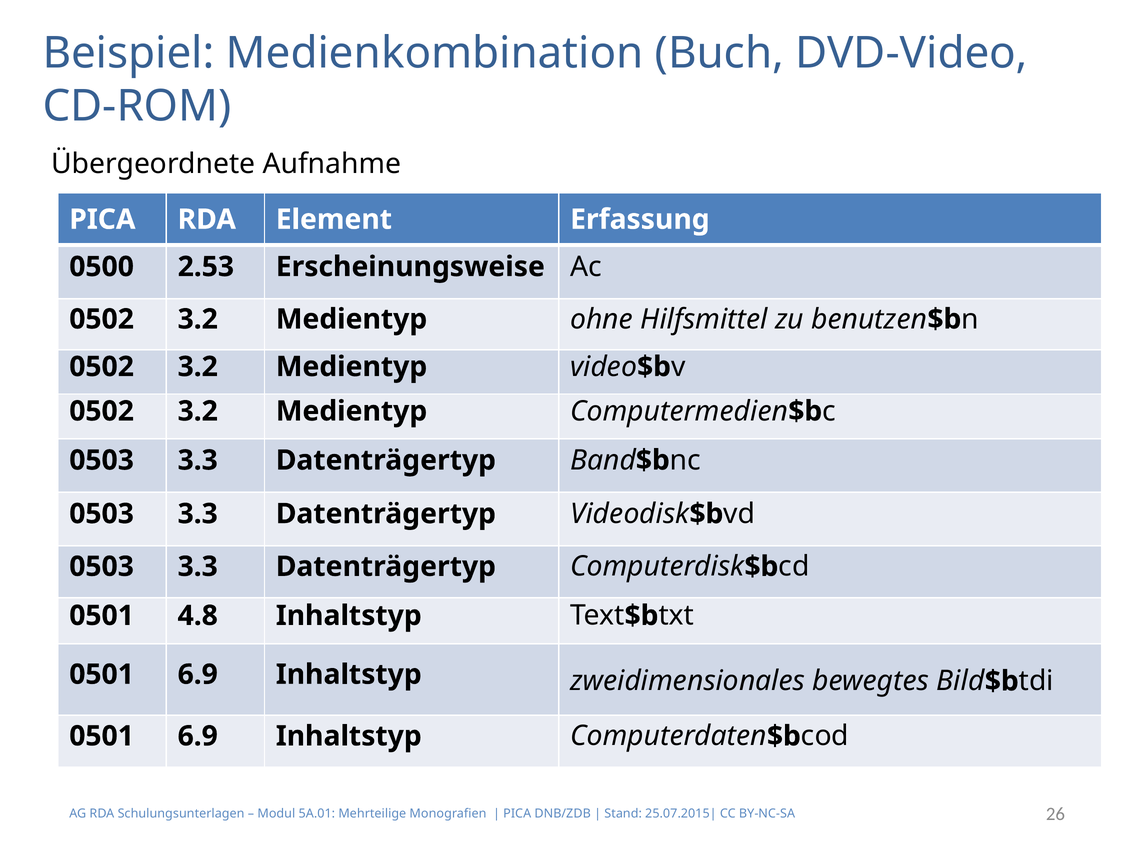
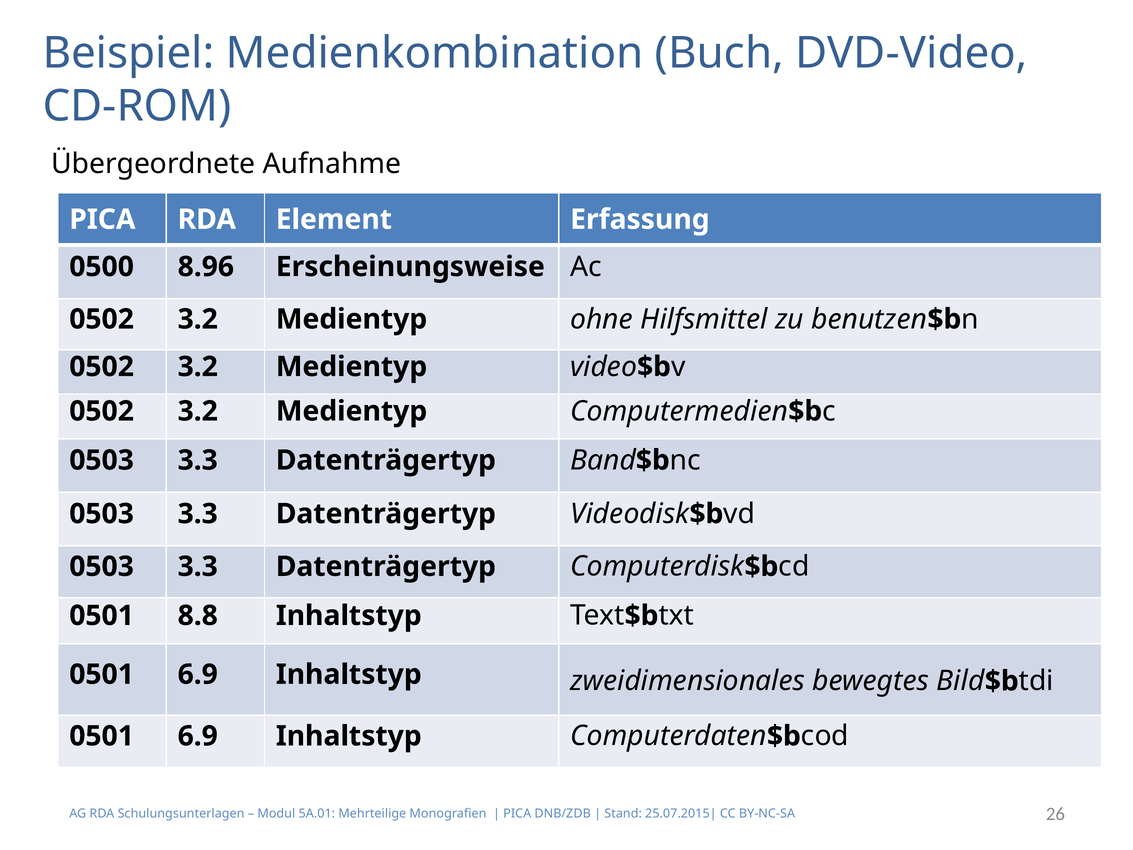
2.53: 2.53 -> 8.96
4.8: 4.8 -> 8.8
